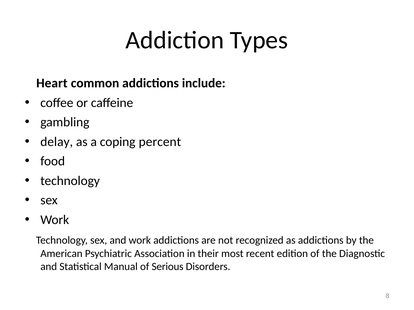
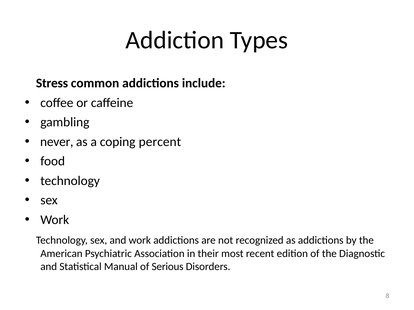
Heart: Heart -> Stress
delay: delay -> never
